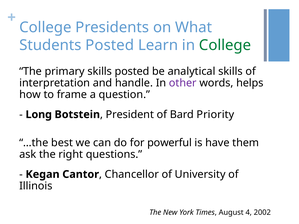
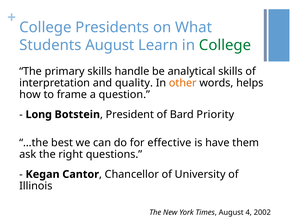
Students Posted: Posted -> August
skills posted: posted -> handle
handle: handle -> quality
other colour: purple -> orange
powerful: powerful -> effective
